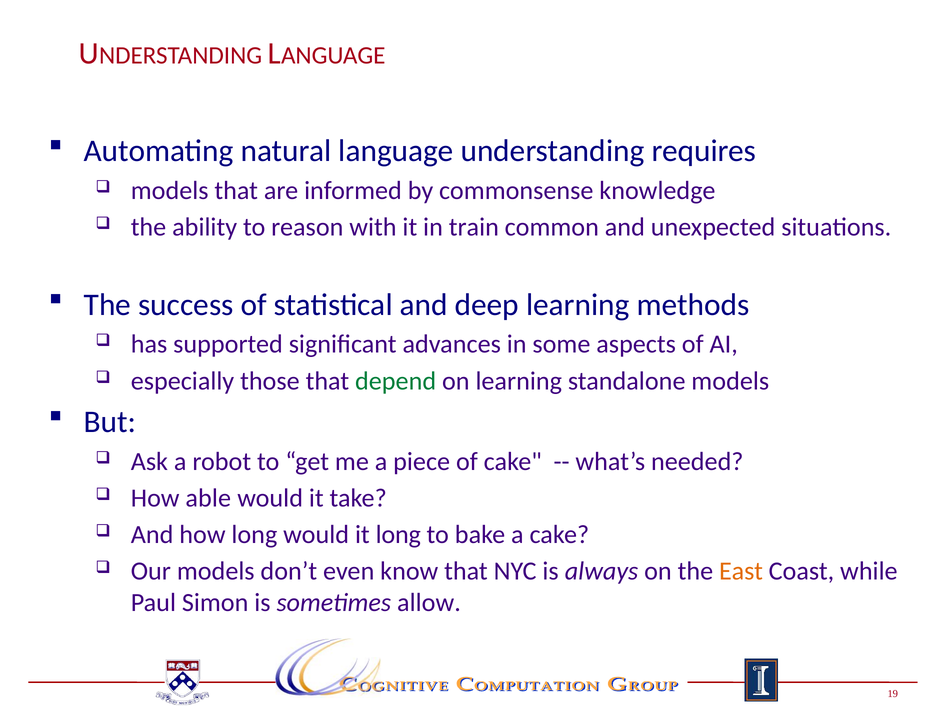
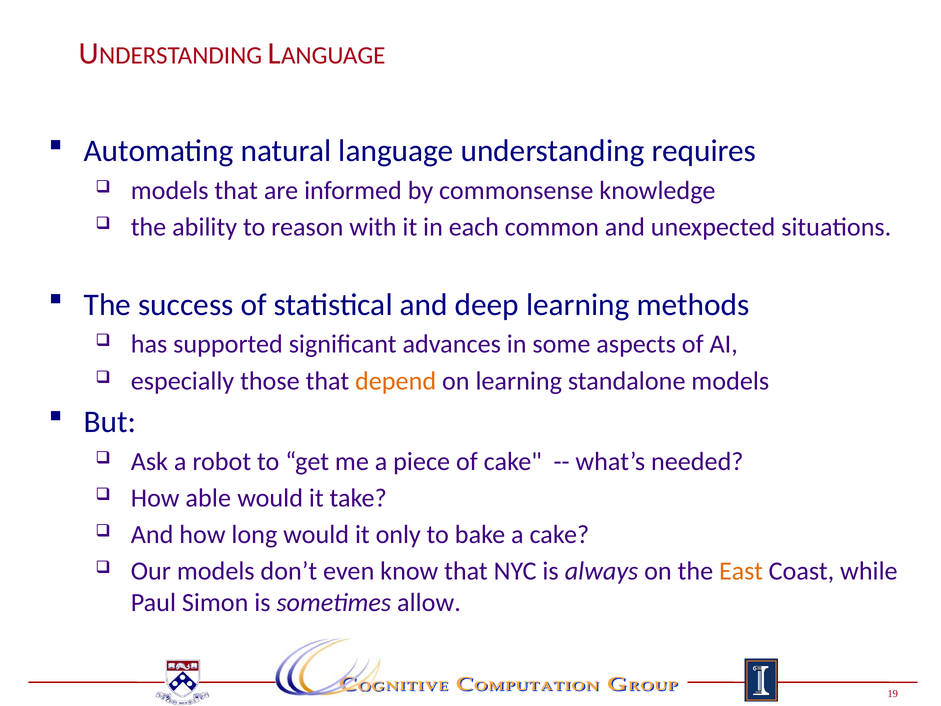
train: train -> each
depend colour: green -> orange
it long: long -> only
